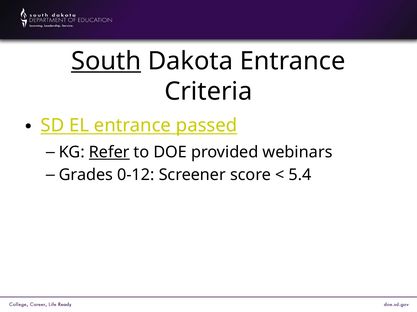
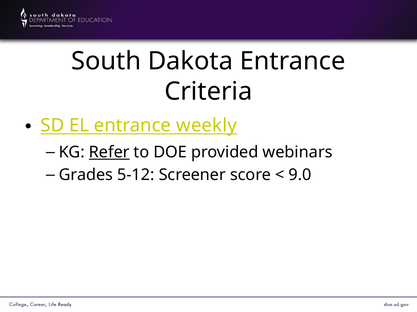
South underline: present -> none
passed: passed -> weekly
0-12: 0-12 -> 5-12
5.4: 5.4 -> 9.0
